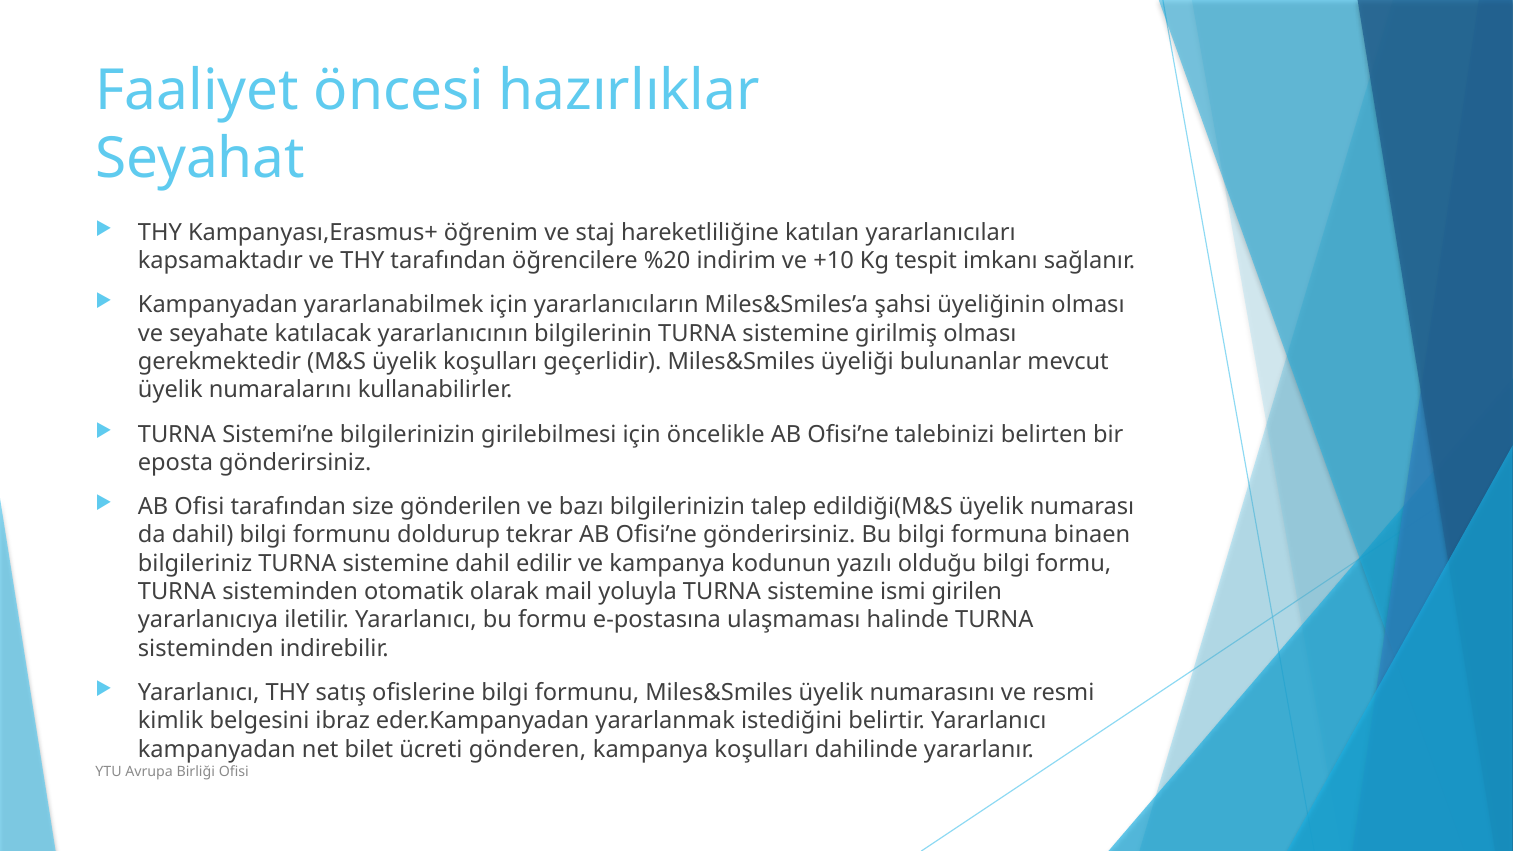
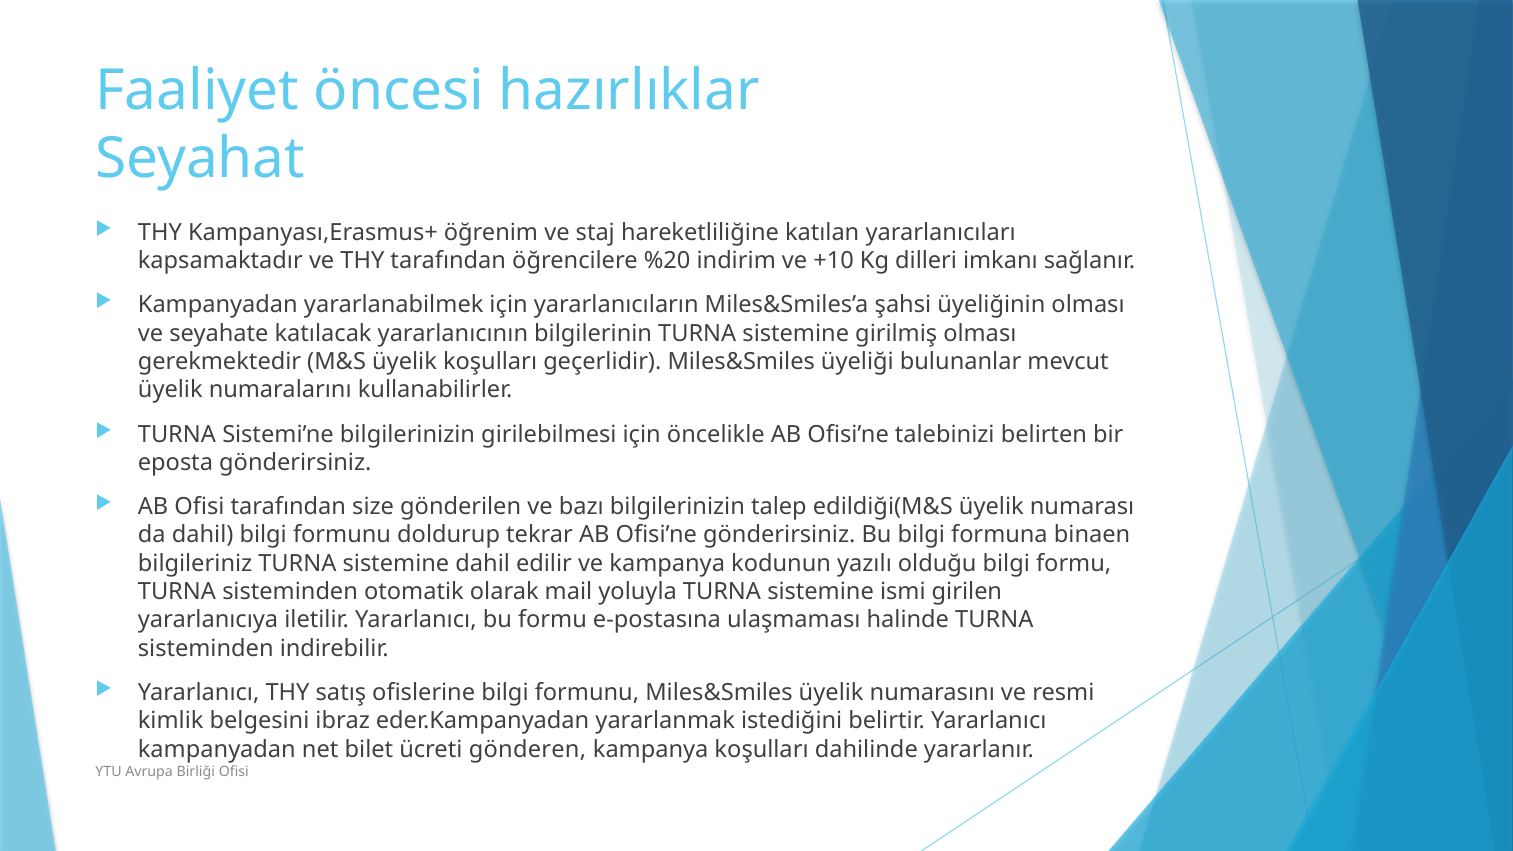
tespit: tespit -> dilleri
